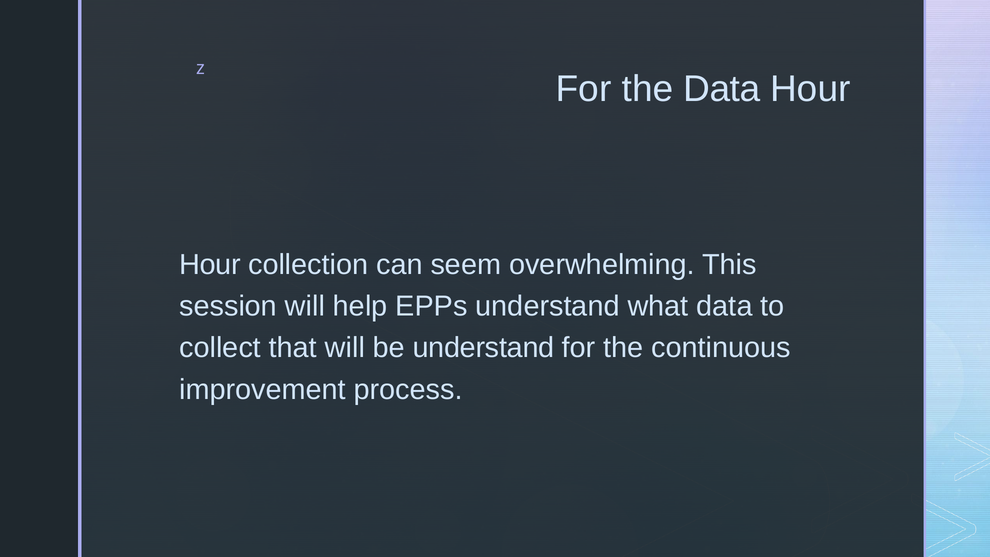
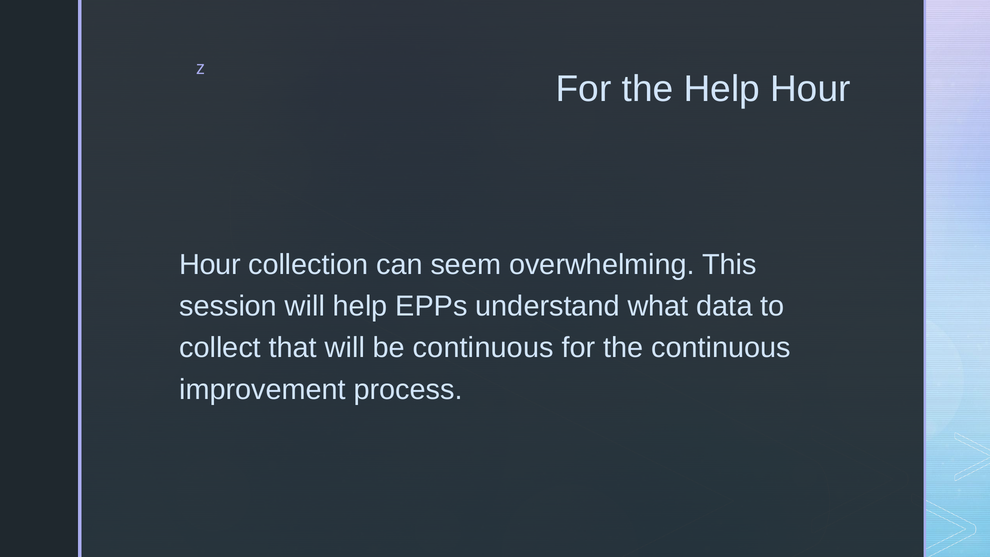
the Data: Data -> Help
be understand: understand -> continuous
